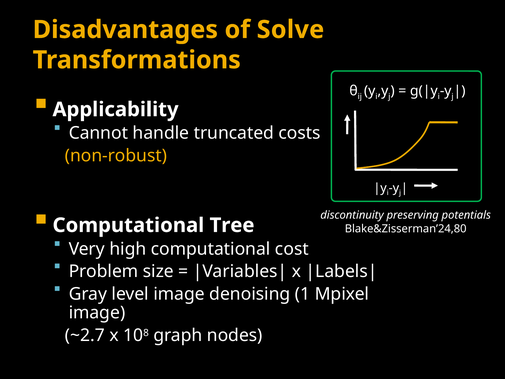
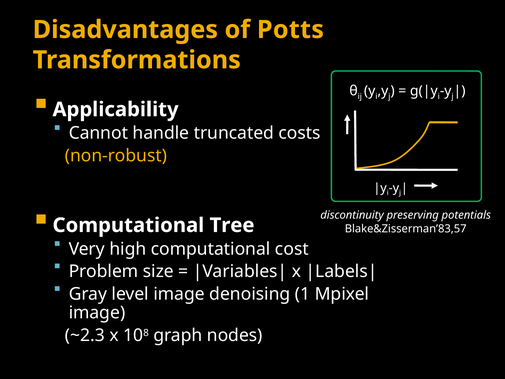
Solve: Solve -> Potts
Blake&Zisserman’24,80: Blake&Zisserman’24,80 -> Blake&Zisserman’83,57
~2.7: ~2.7 -> ~2.3
